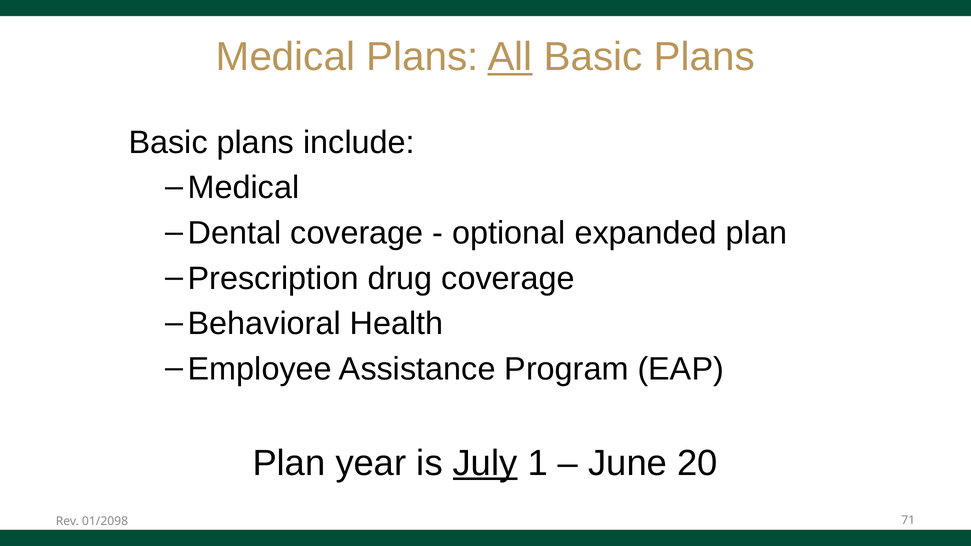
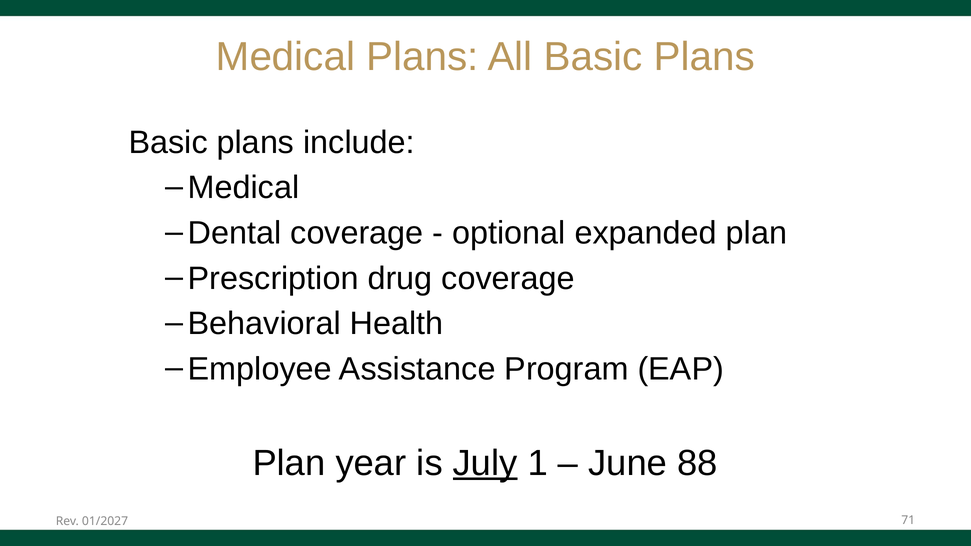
All underline: present -> none
20: 20 -> 88
01/2098: 01/2098 -> 01/2027
